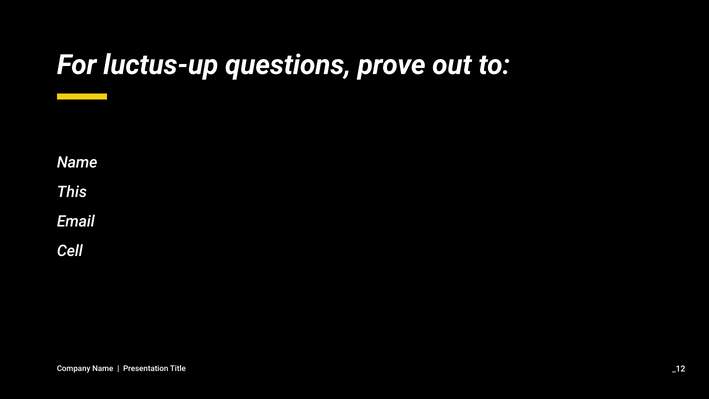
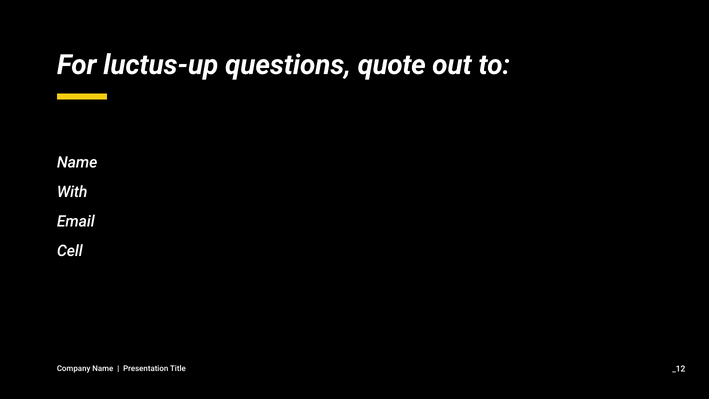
prove: prove -> quote
This: This -> With
